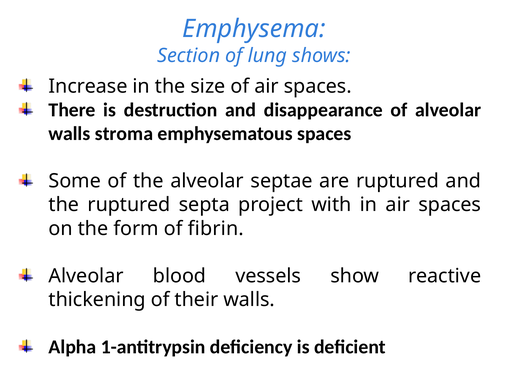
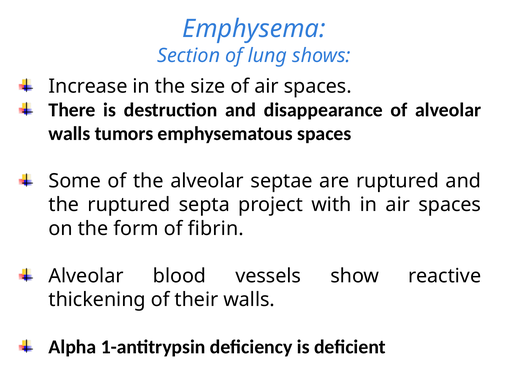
stroma: stroma -> tumors
